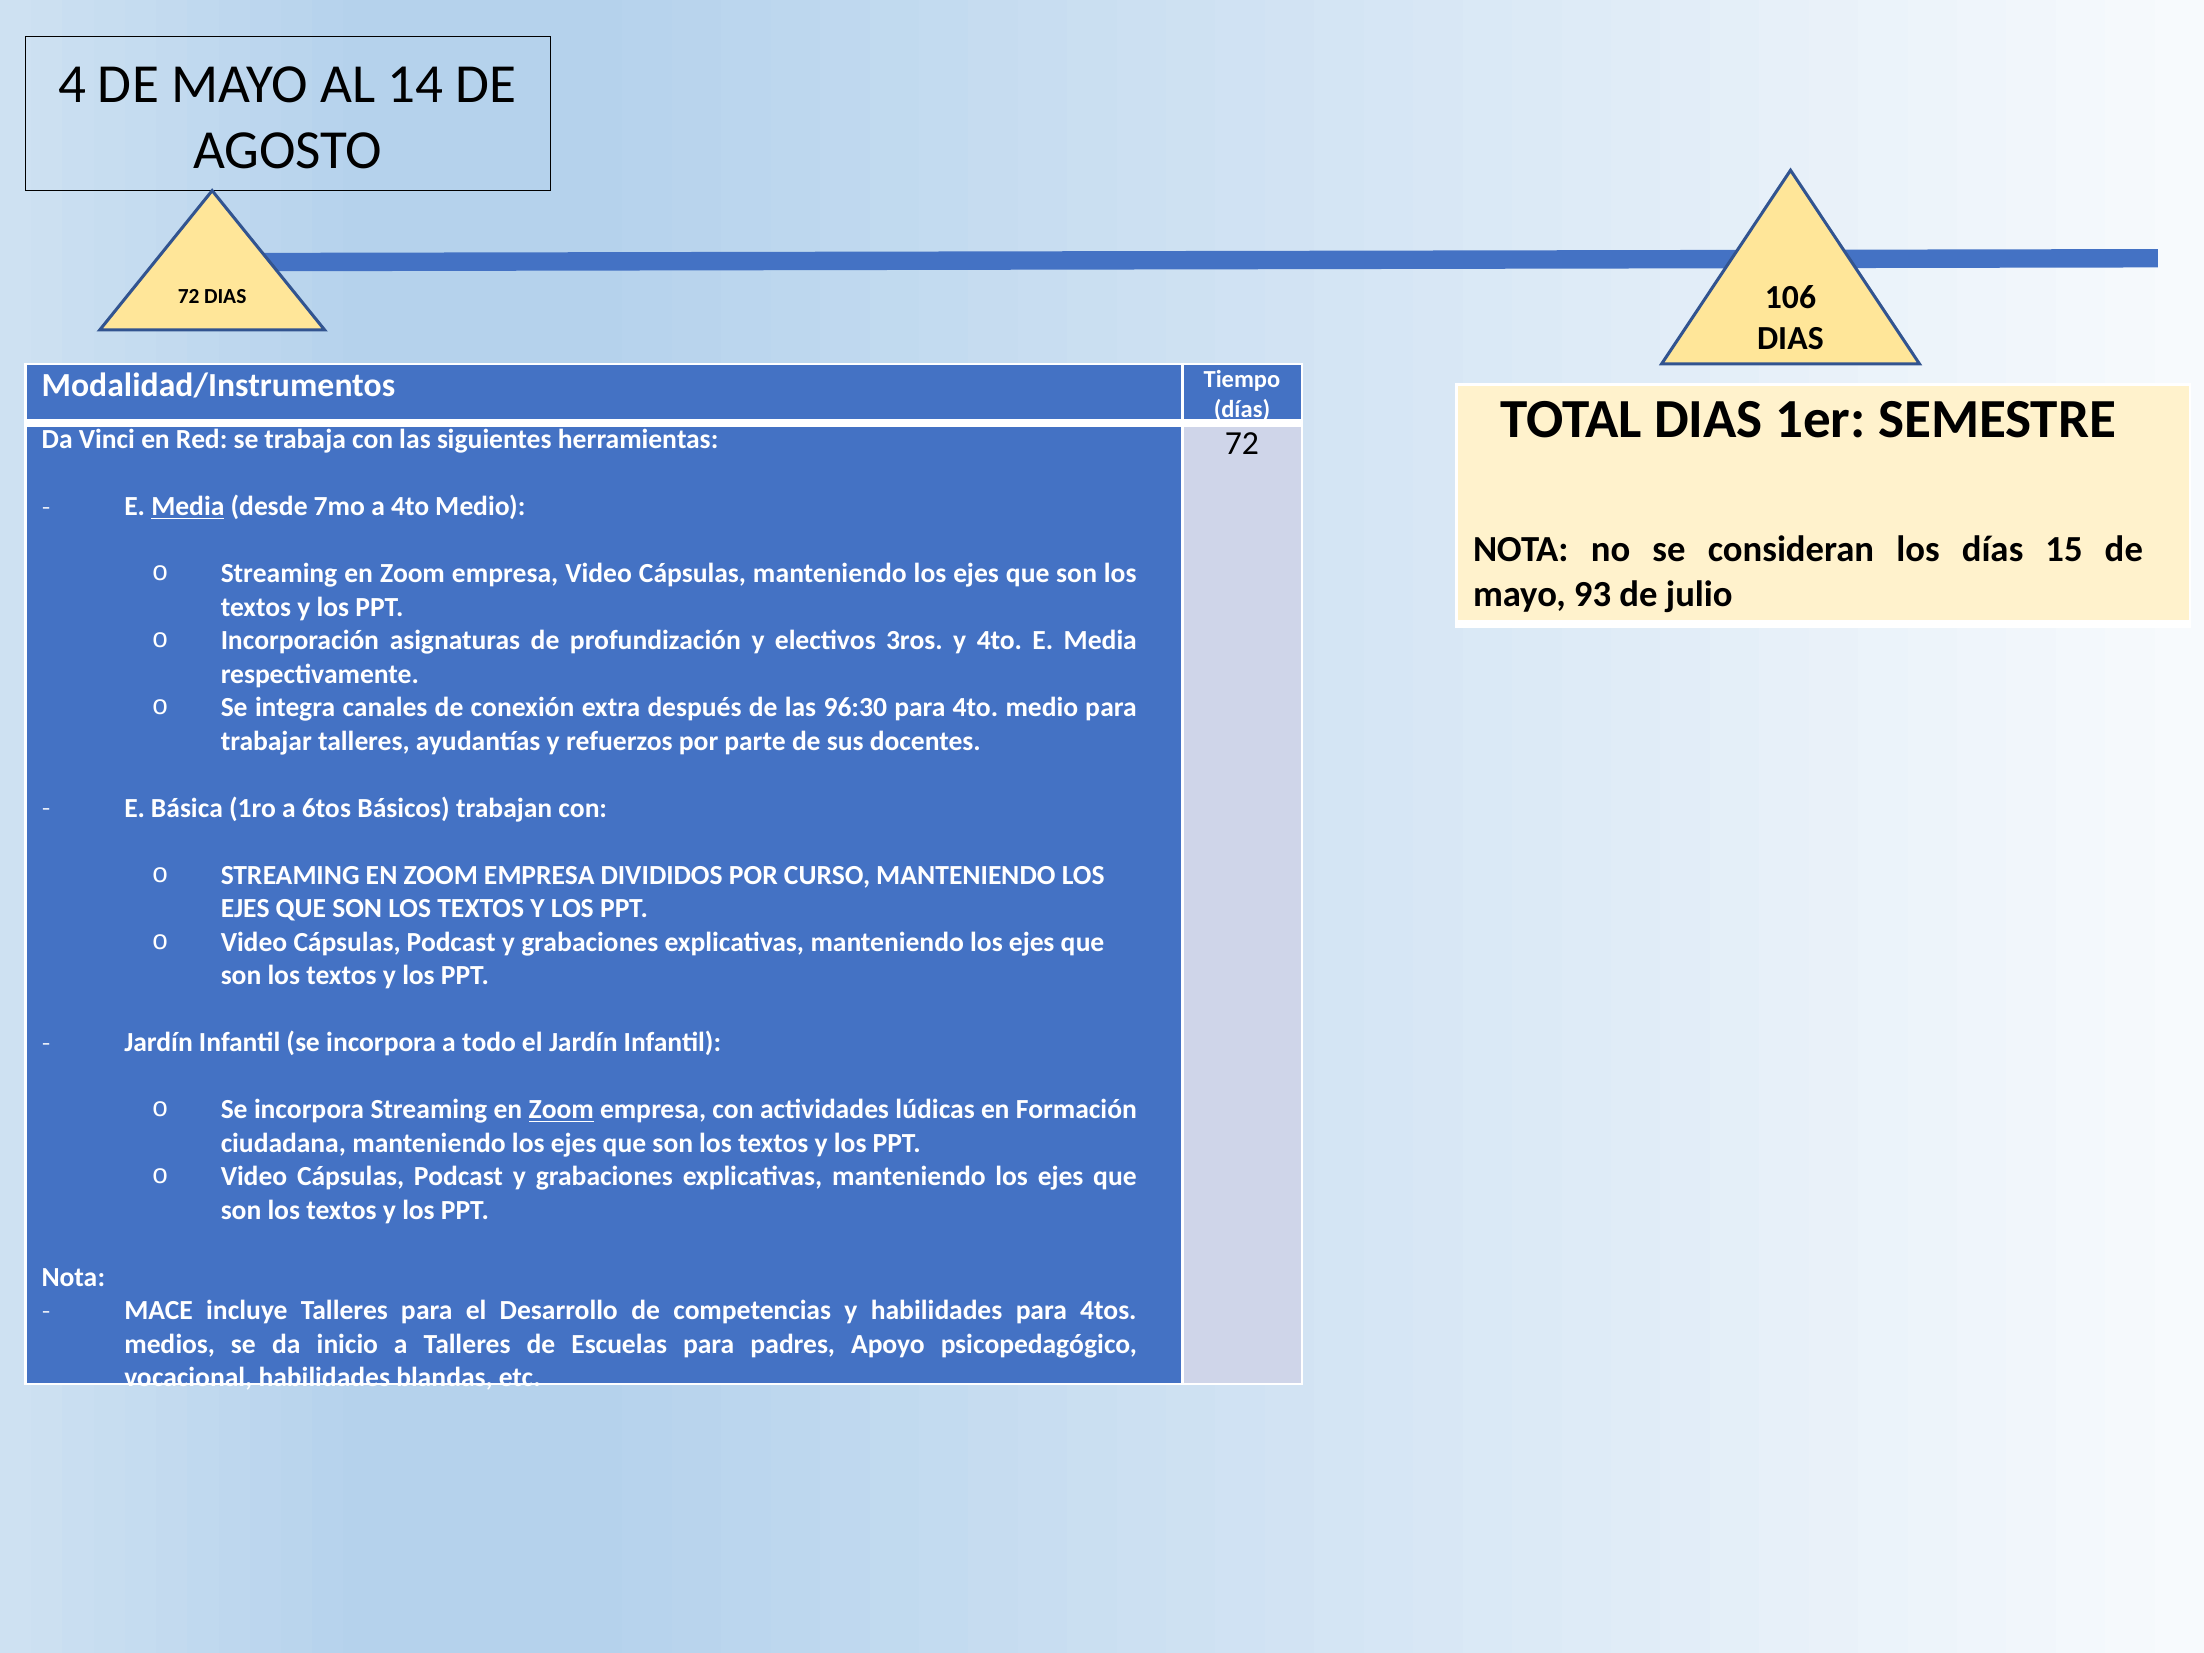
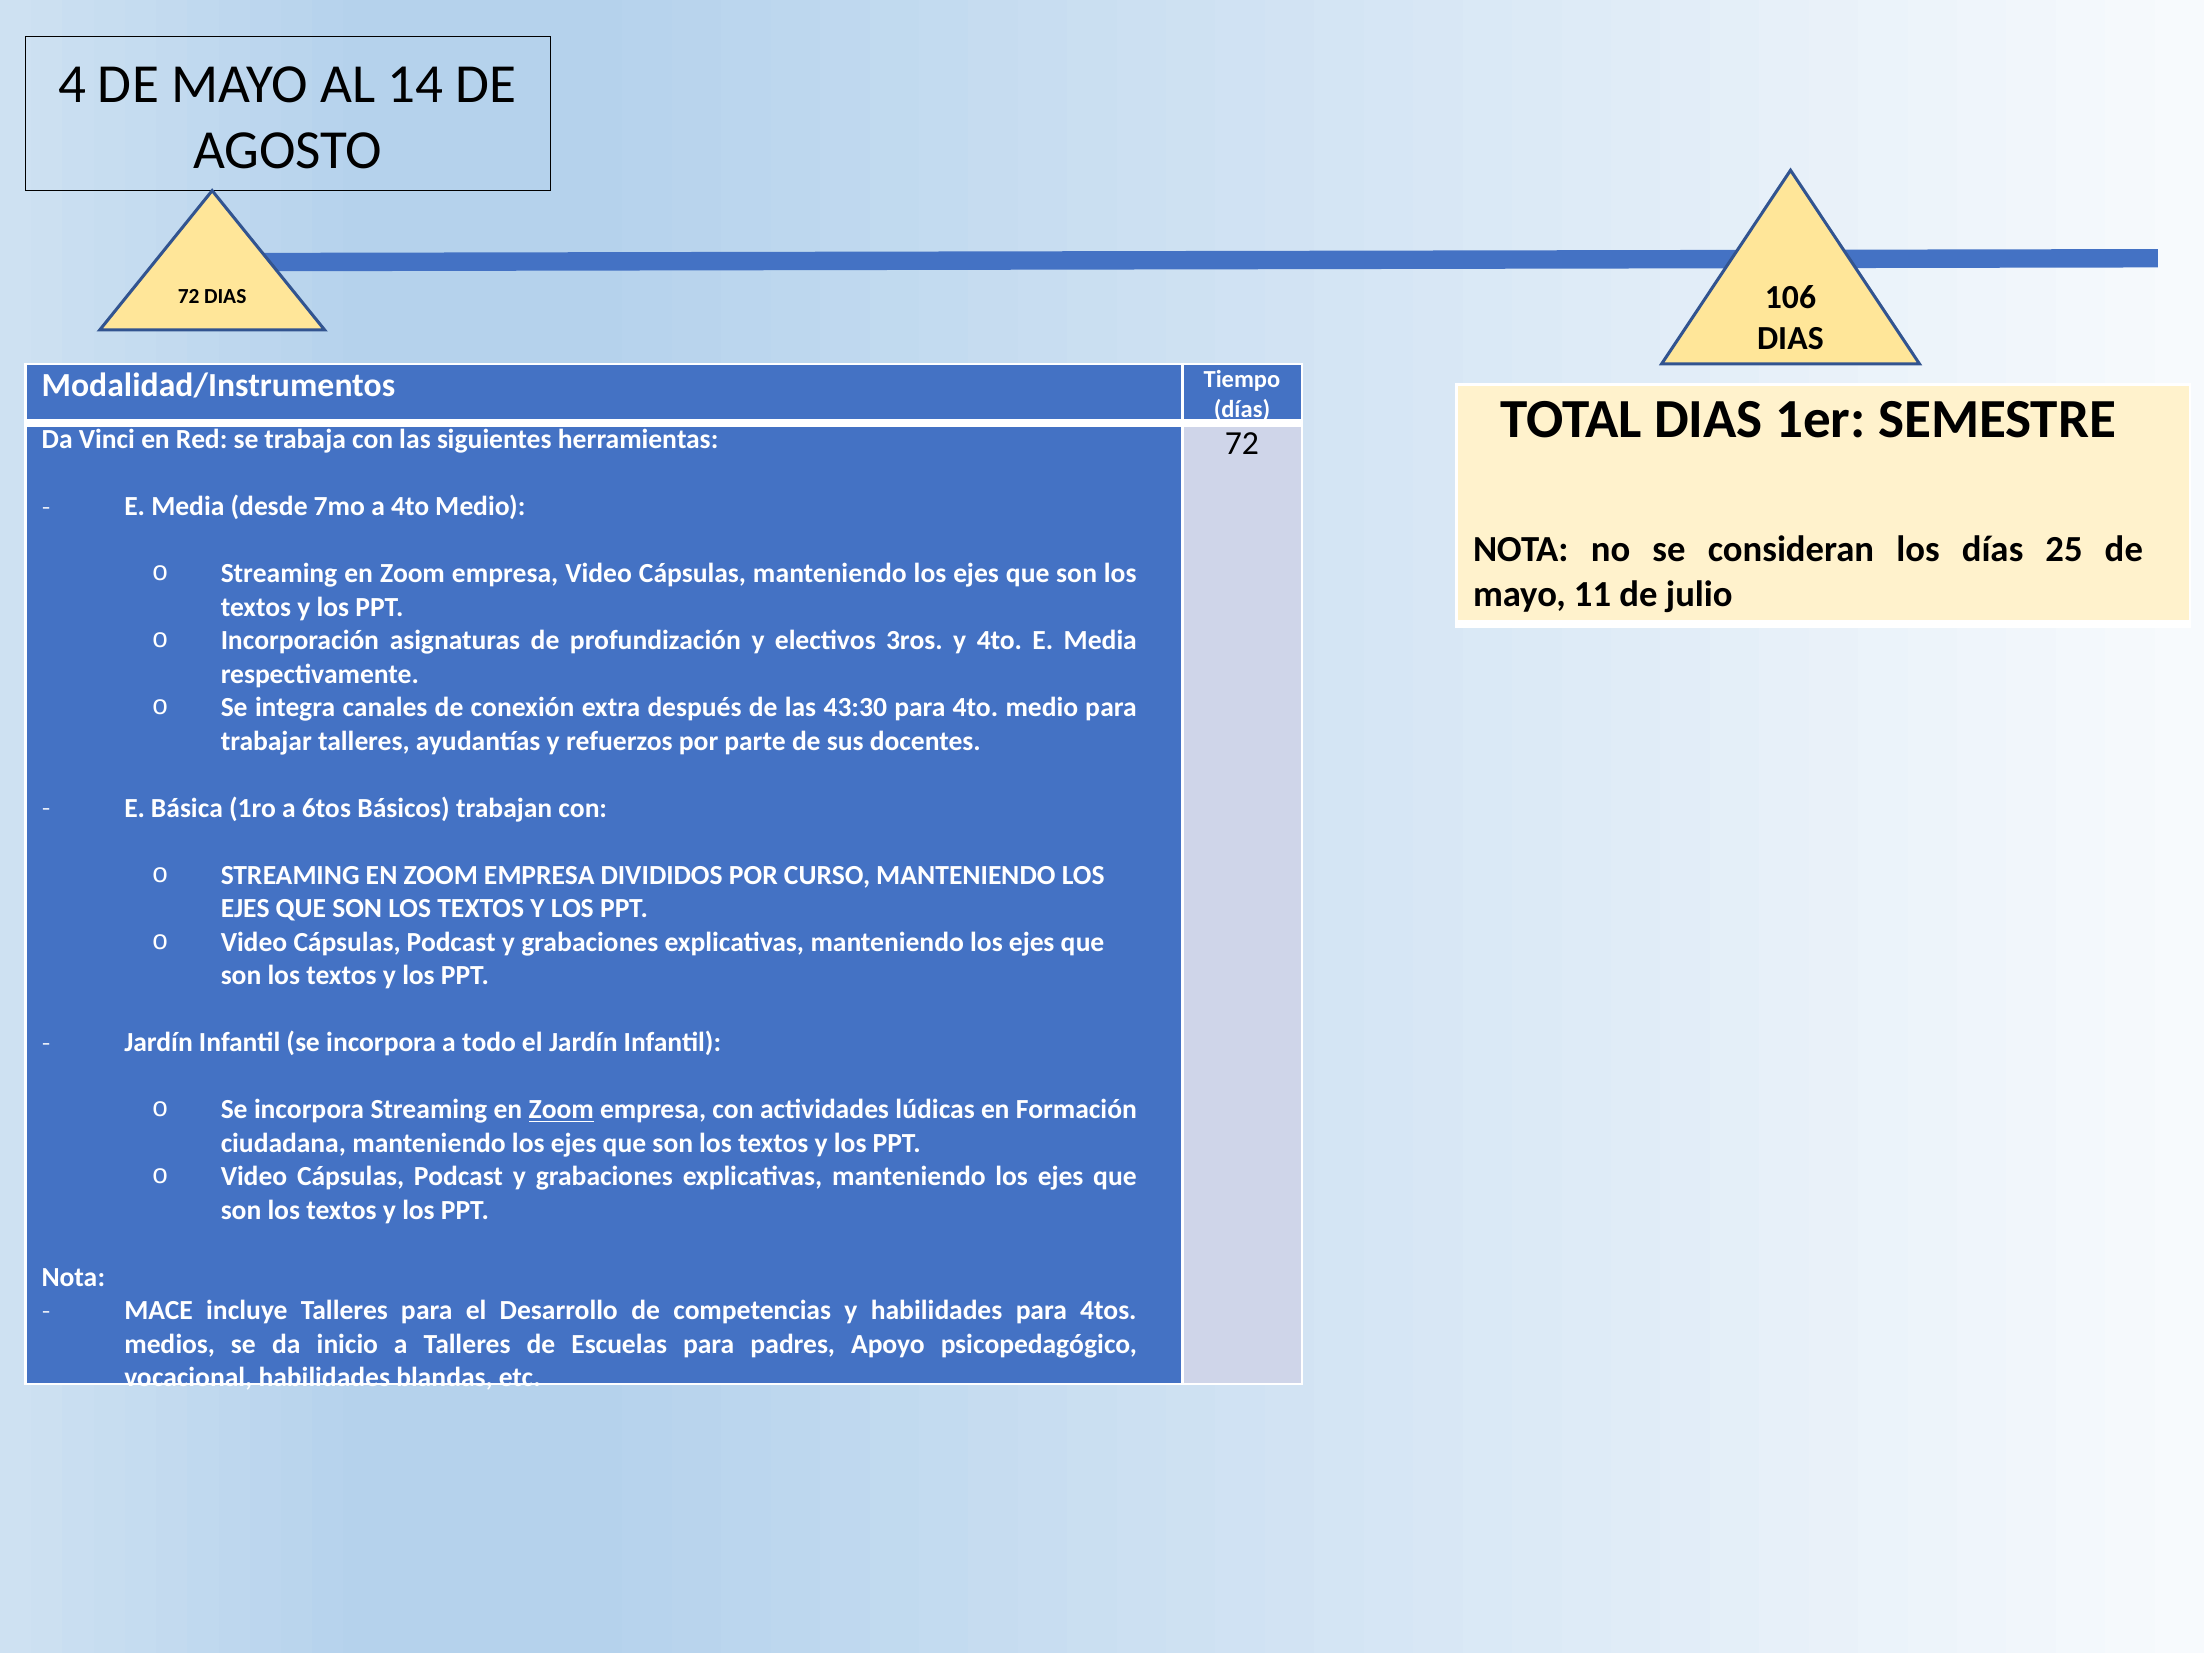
Media at (188, 507) underline: present -> none
15: 15 -> 25
93: 93 -> 11
96:30: 96:30 -> 43:30
